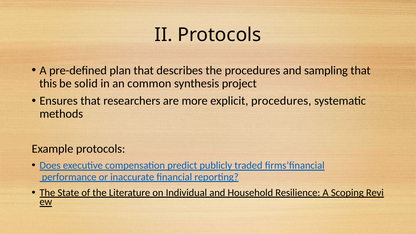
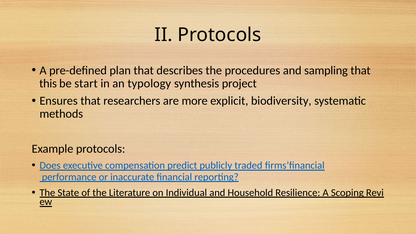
solid: solid -> start
common: common -> typology
explicit procedures: procedures -> biodiversity
